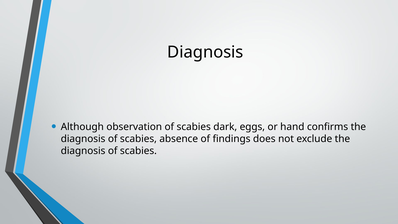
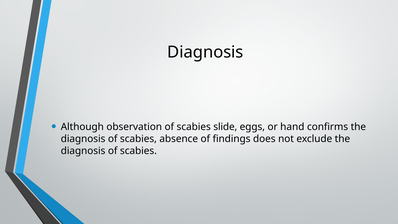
dark: dark -> slide
